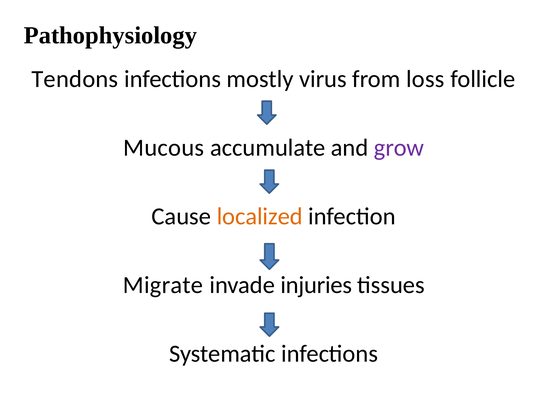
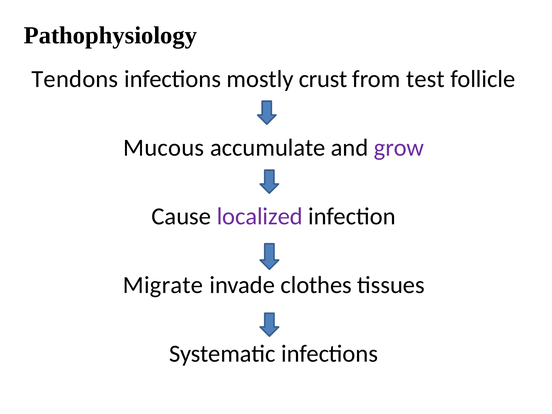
virus: virus -> crust
loss: loss -> test
localized colour: orange -> purple
injuries: injuries -> clothes
